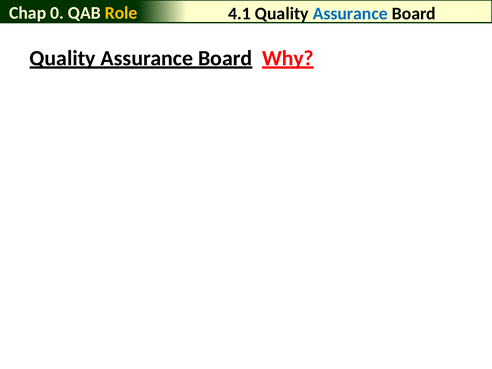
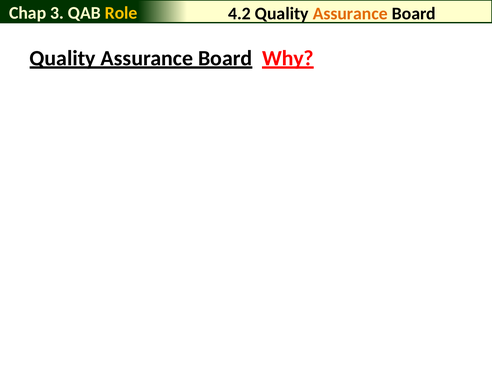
0: 0 -> 3
4.1: 4.1 -> 4.2
Assurance at (350, 14) colour: blue -> orange
